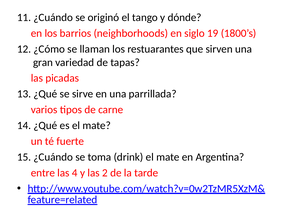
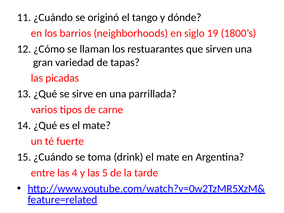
2: 2 -> 5
